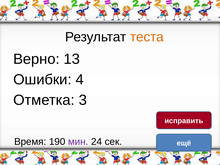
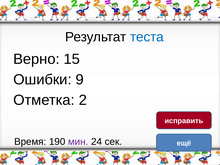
теста colour: orange -> blue
13: 13 -> 15
4: 4 -> 9
3: 3 -> 2
